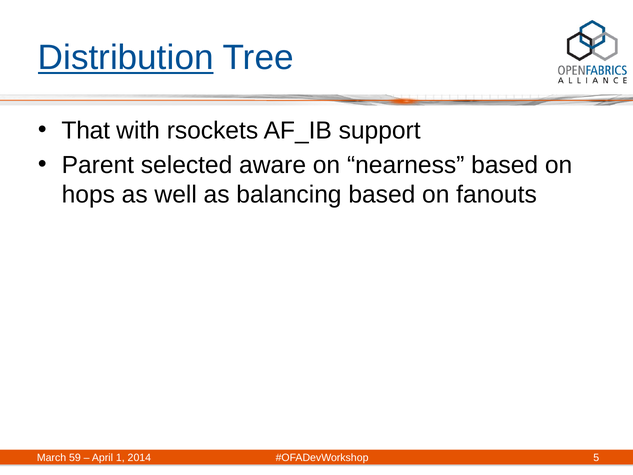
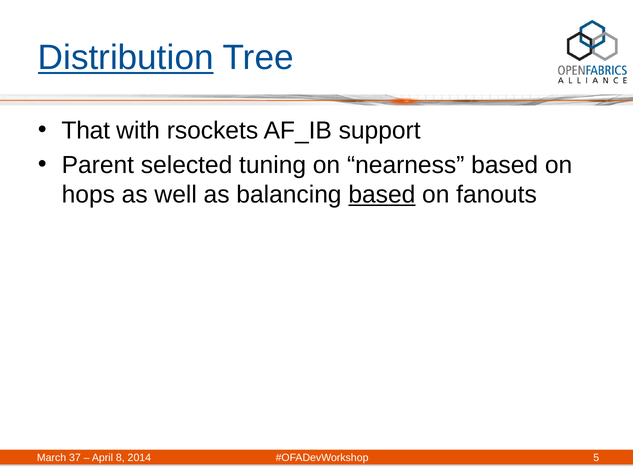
aware: aware -> tuning
based at (382, 195) underline: none -> present
59: 59 -> 37
1: 1 -> 8
